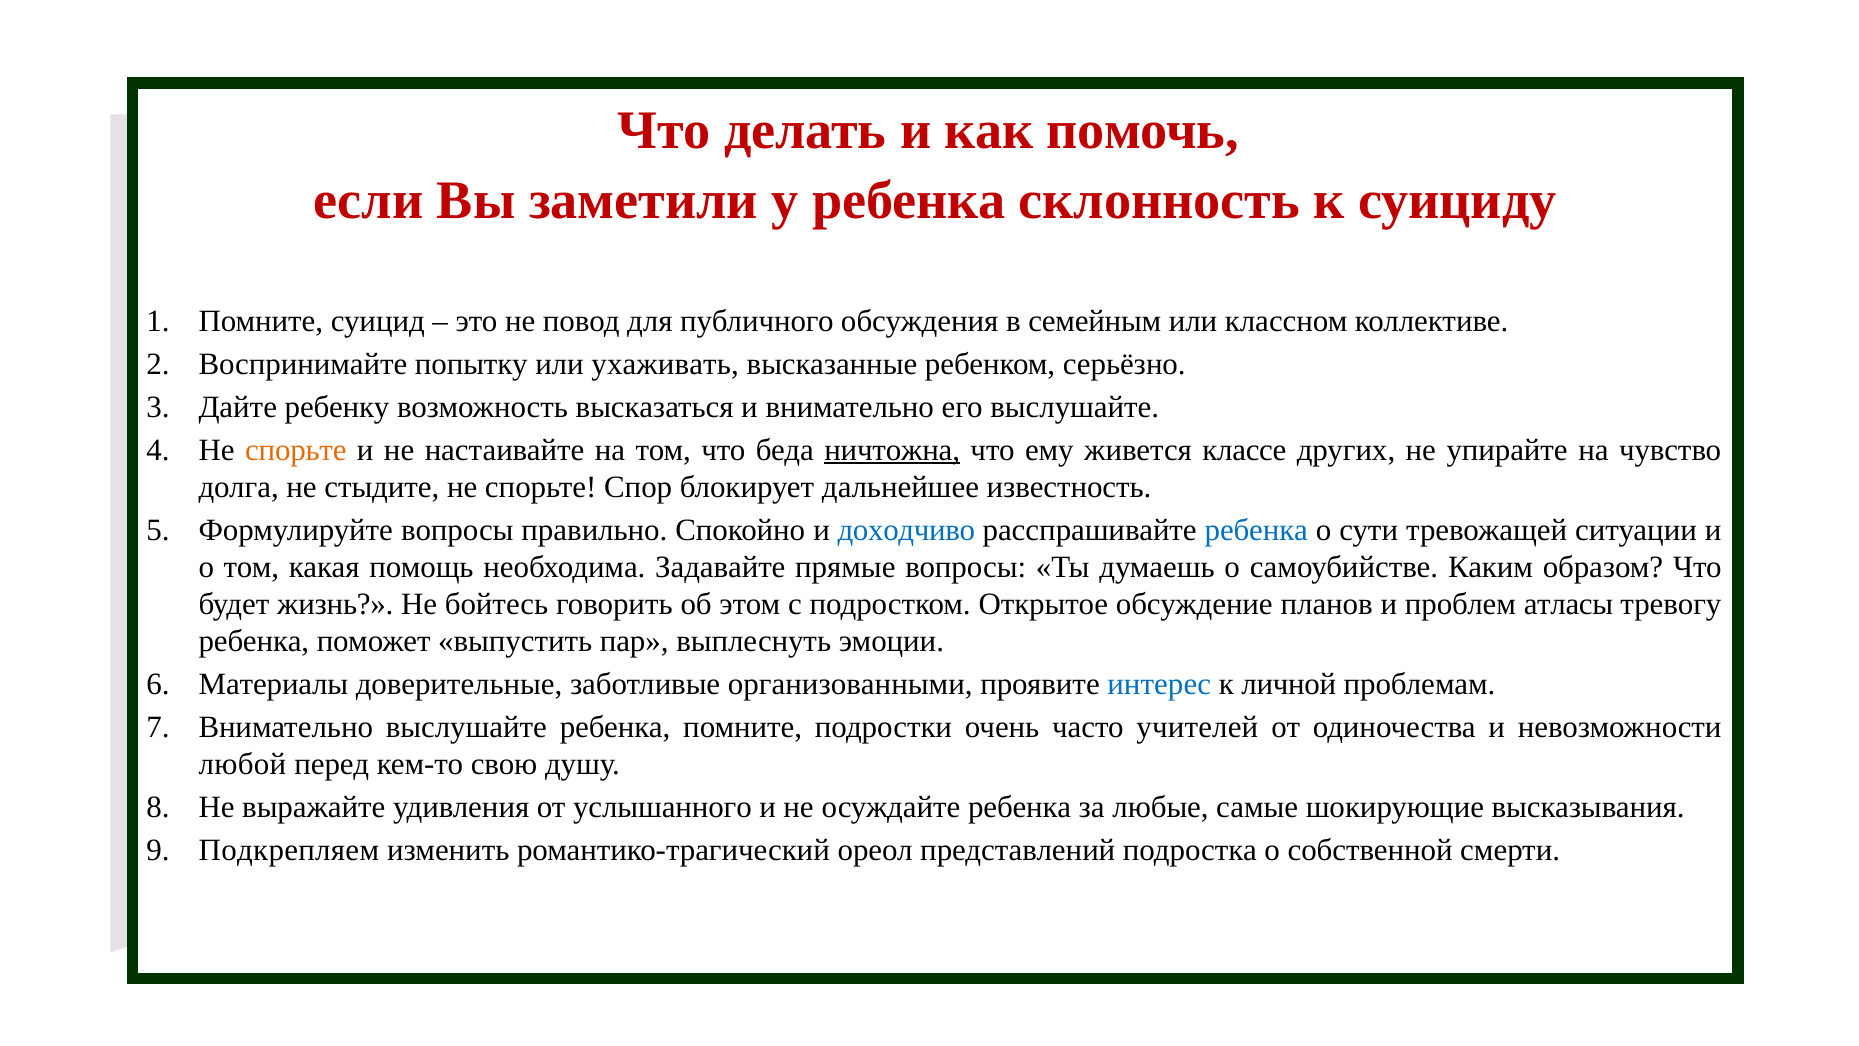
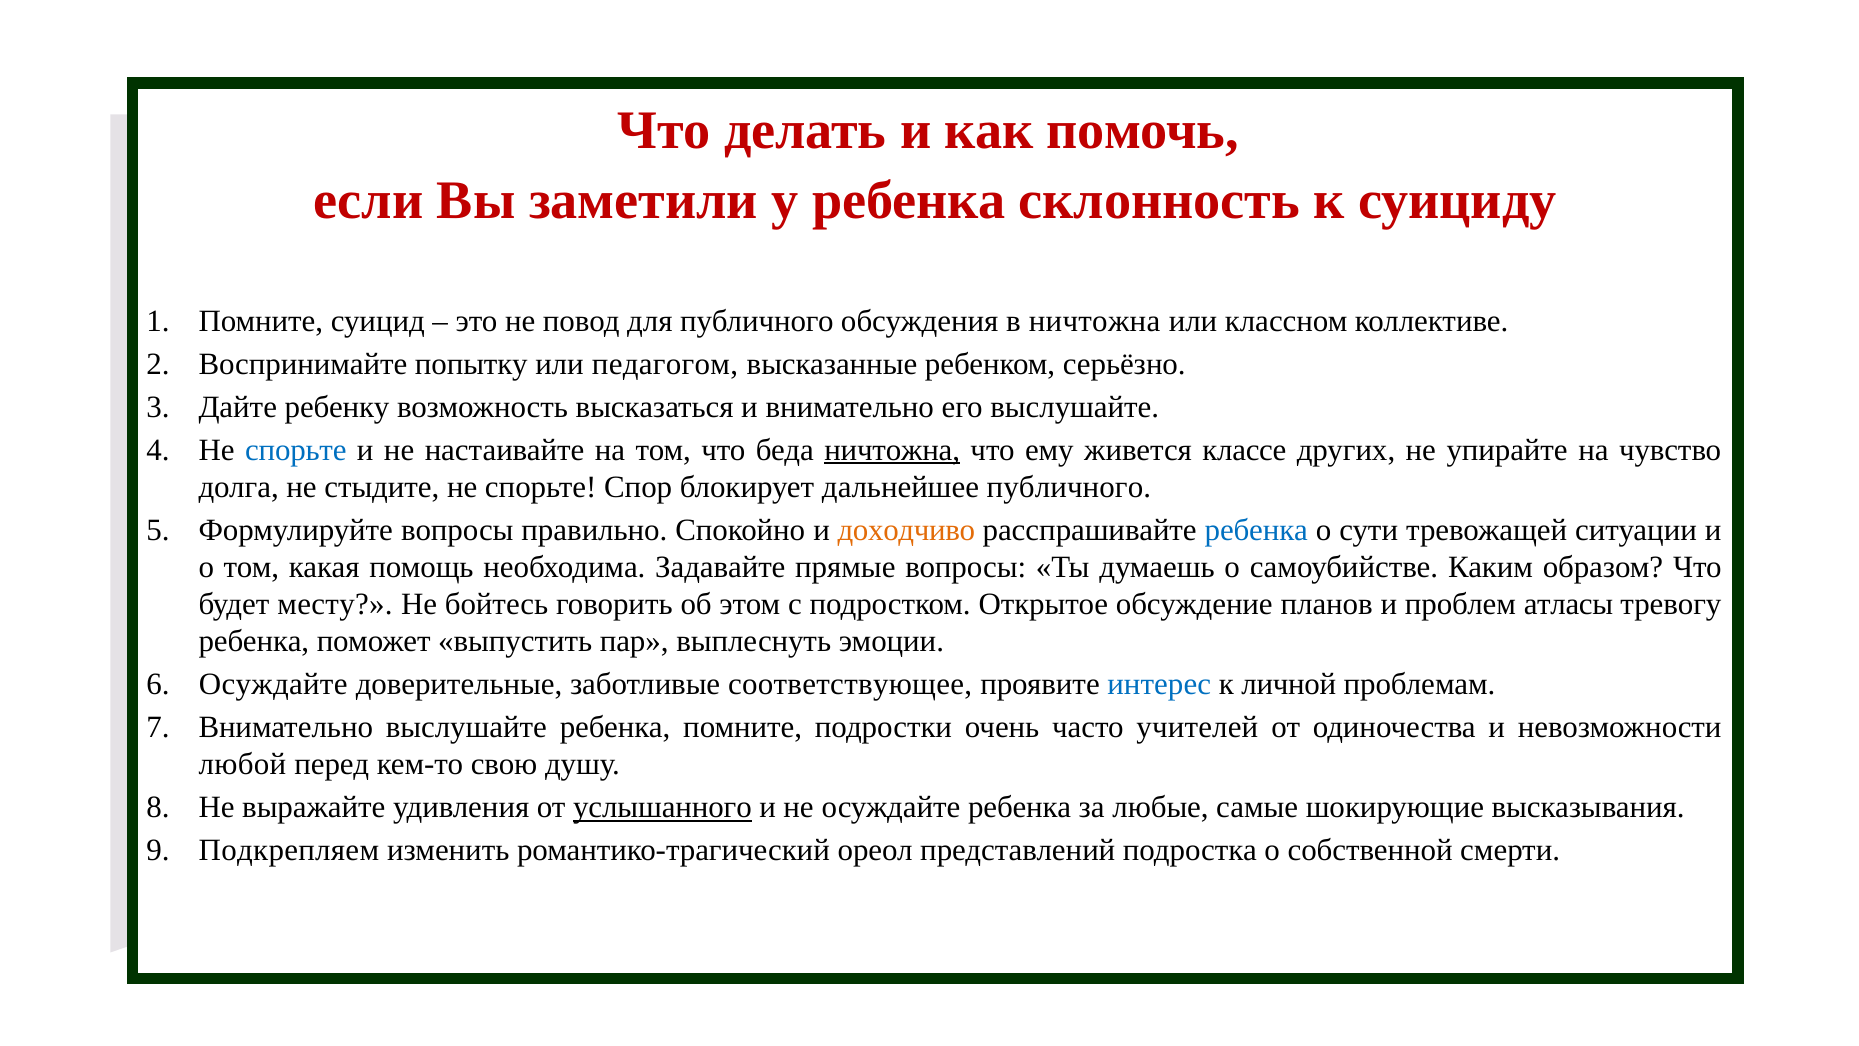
в семейным: семейным -> ничтожна
ухаживать: ухаживать -> педагогом
спорьте at (296, 450) colour: orange -> blue
дальнейшее известность: известность -> публичного
доходчиво colour: blue -> orange
жизнь: жизнь -> месту
Материалы at (273, 684): Материалы -> Осуждайте
организованными: организованными -> соответствующее
услышанного underline: none -> present
